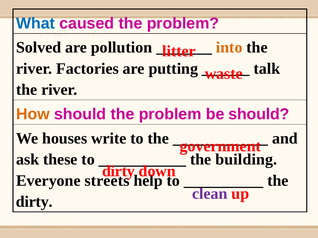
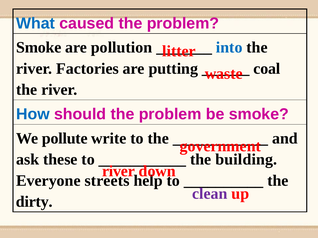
Solved at (39, 48): Solved -> Smoke
into colour: orange -> blue
talk: talk -> coal
How colour: orange -> blue
be should: should -> smoke
houses: houses -> pollute
dirty at (118, 172): dirty -> river
